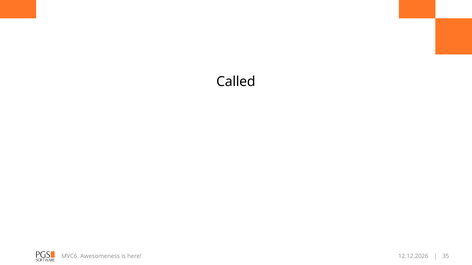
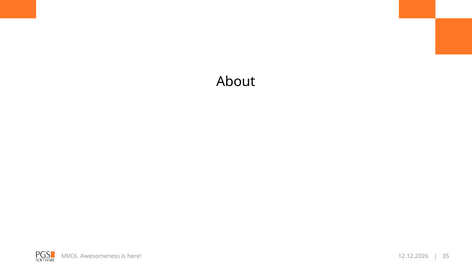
Called: Called -> About
